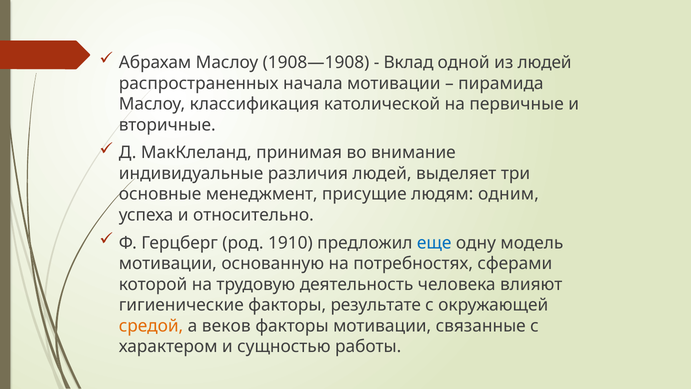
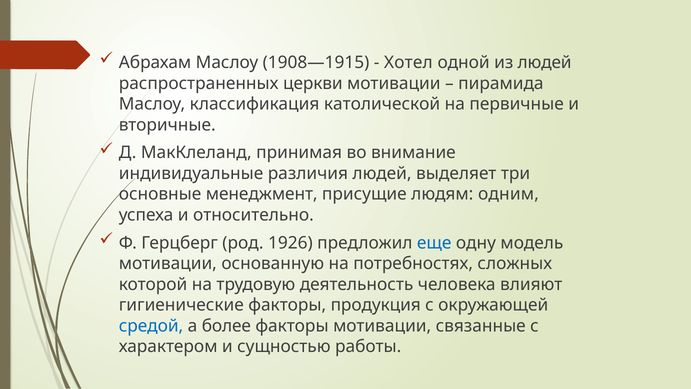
1908—1908: 1908—1908 -> 1908—1915
Вклад: Вклад -> Хотел
начала: начала -> церкви
1910: 1910 -> 1926
сферами: сферами -> сложных
результате: результате -> продукция
средой colour: orange -> blue
веков: веков -> более
